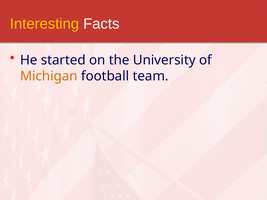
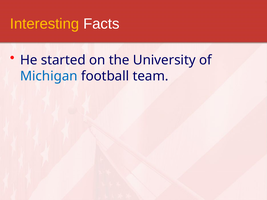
Michigan colour: orange -> blue
